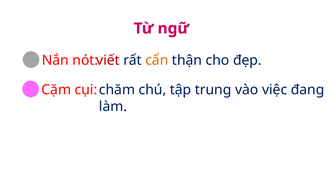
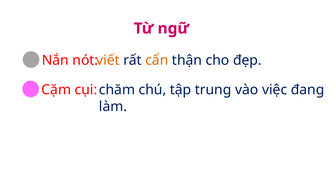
viết colour: red -> orange
